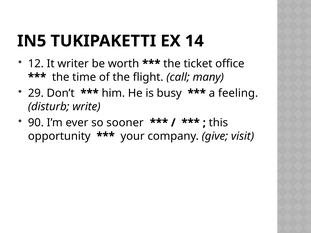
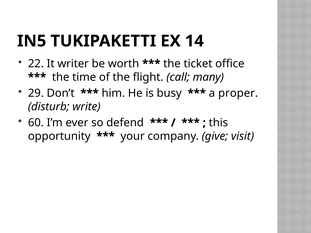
12: 12 -> 22
feeling: feeling -> proper
90: 90 -> 60
sooner: sooner -> defend
